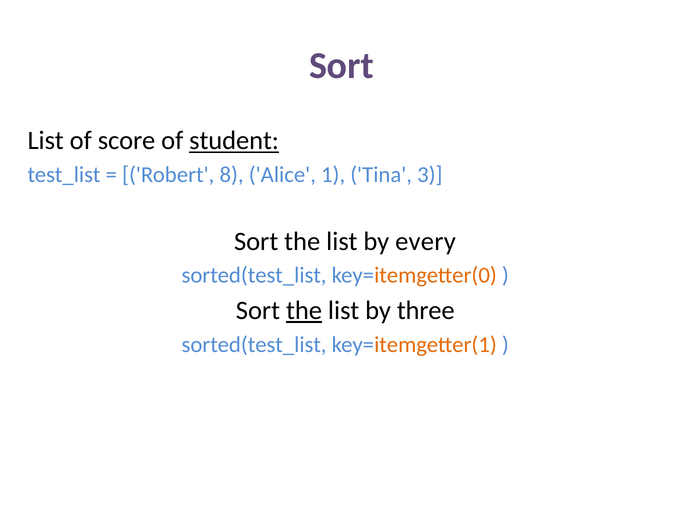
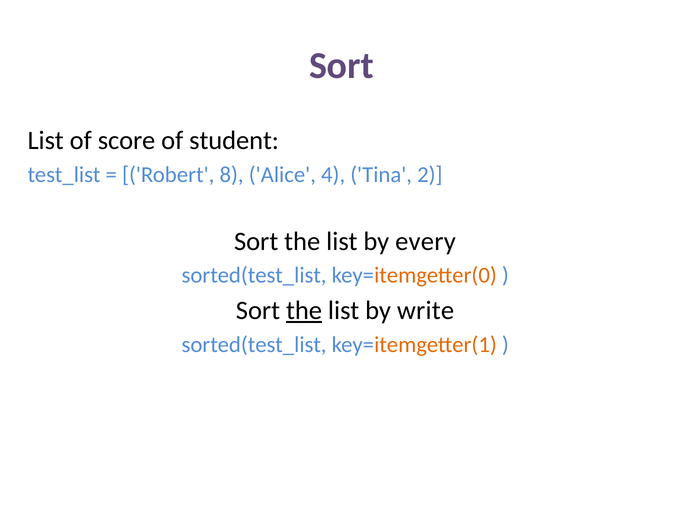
student underline: present -> none
1: 1 -> 4
3: 3 -> 2
three: three -> write
